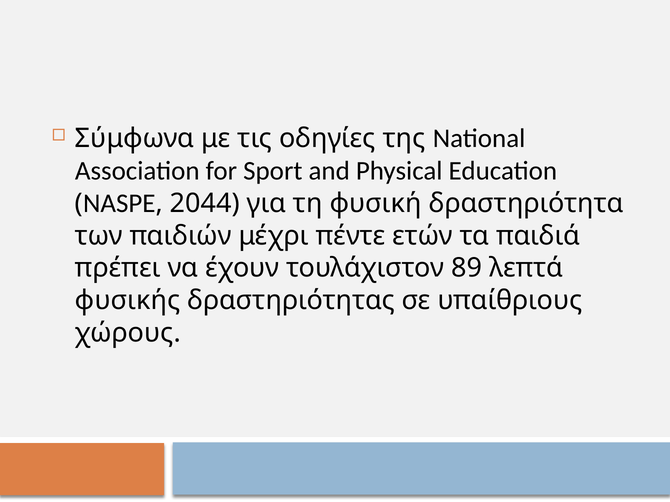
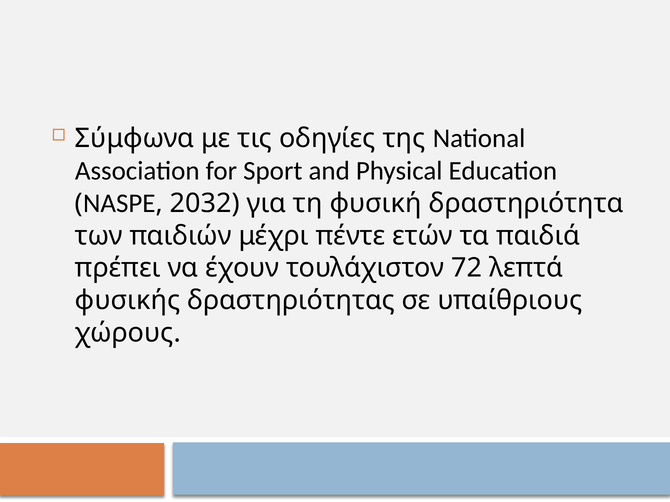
2044: 2044 -> 2032
89: 89 -> 72
